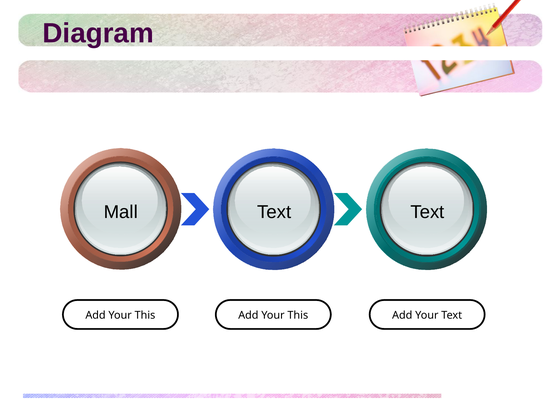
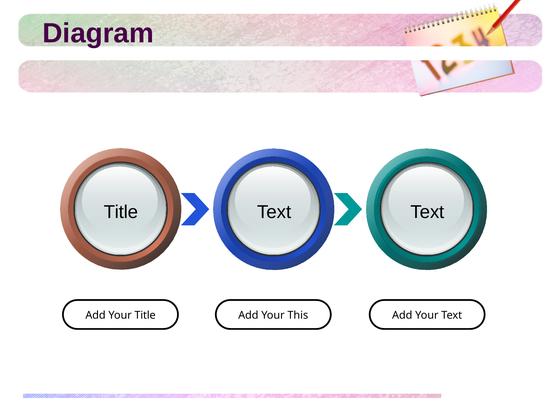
Mall at (121, 212): Mall -> Title
This at (145, 315): This -> Title
